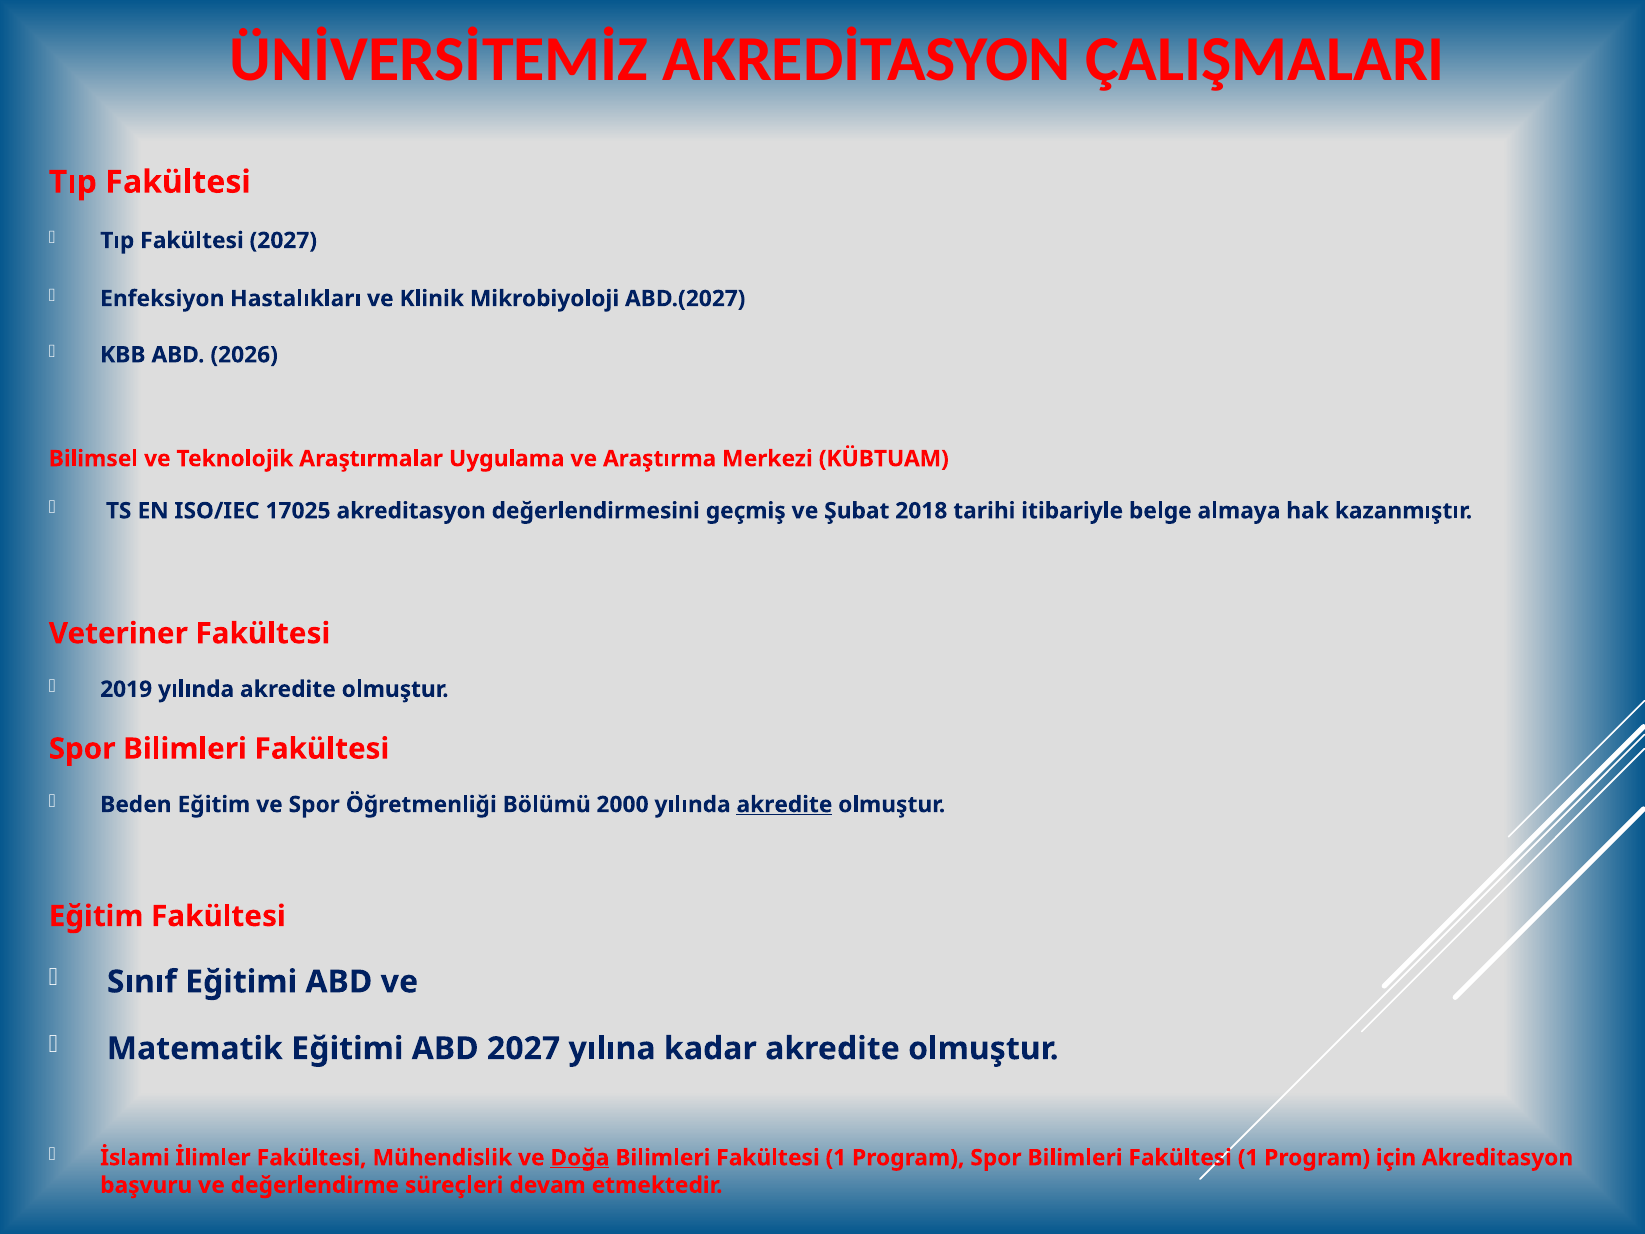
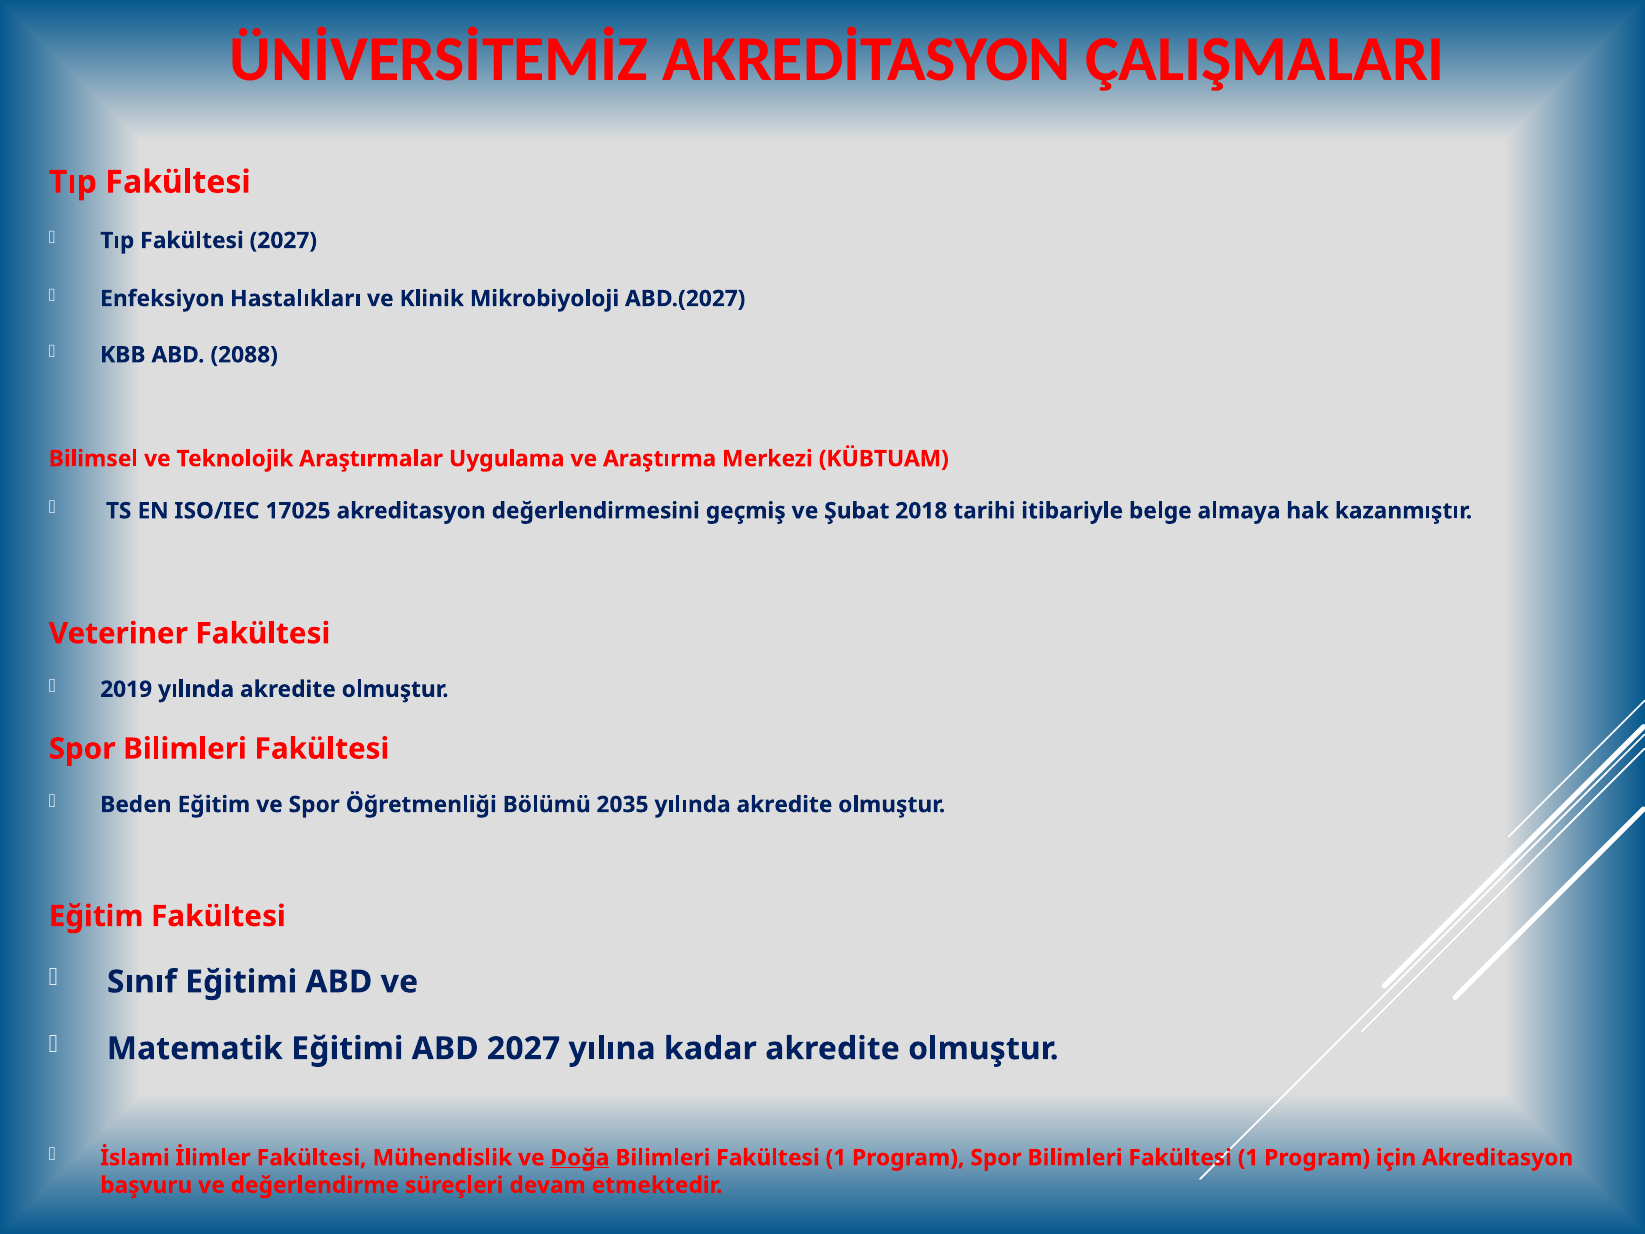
2026: 2026 -> 2088
2000: 2000 -> 2035
akredite at (784, 804) underline: present -> none
